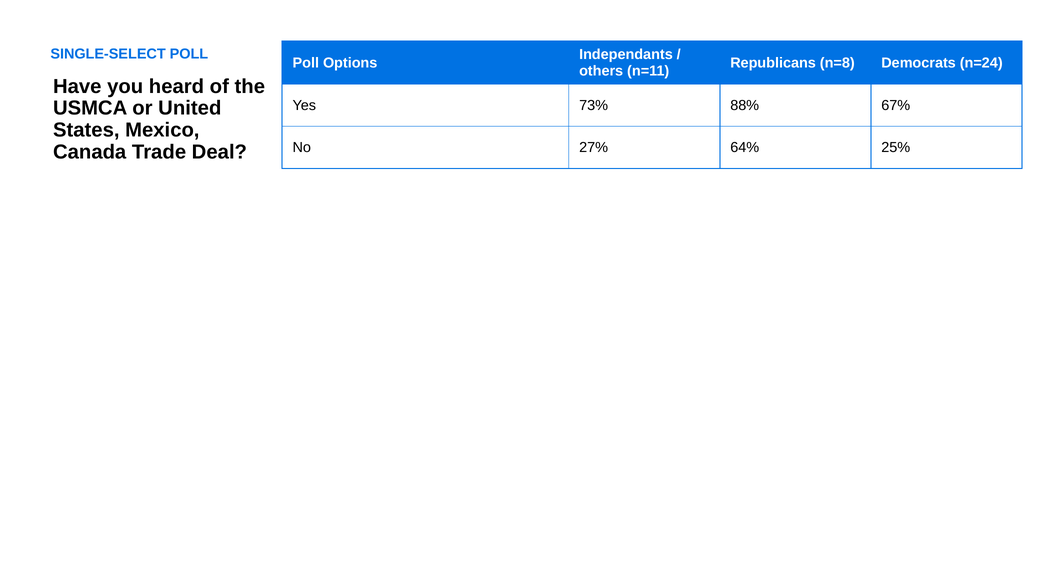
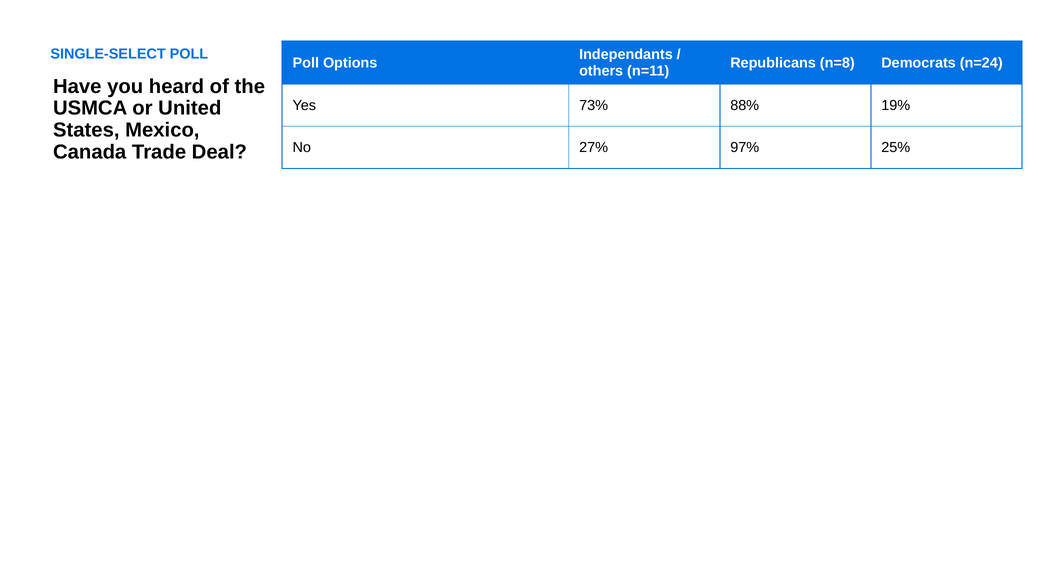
67%: 67% -> 19%
64%: 64% -> 97%
